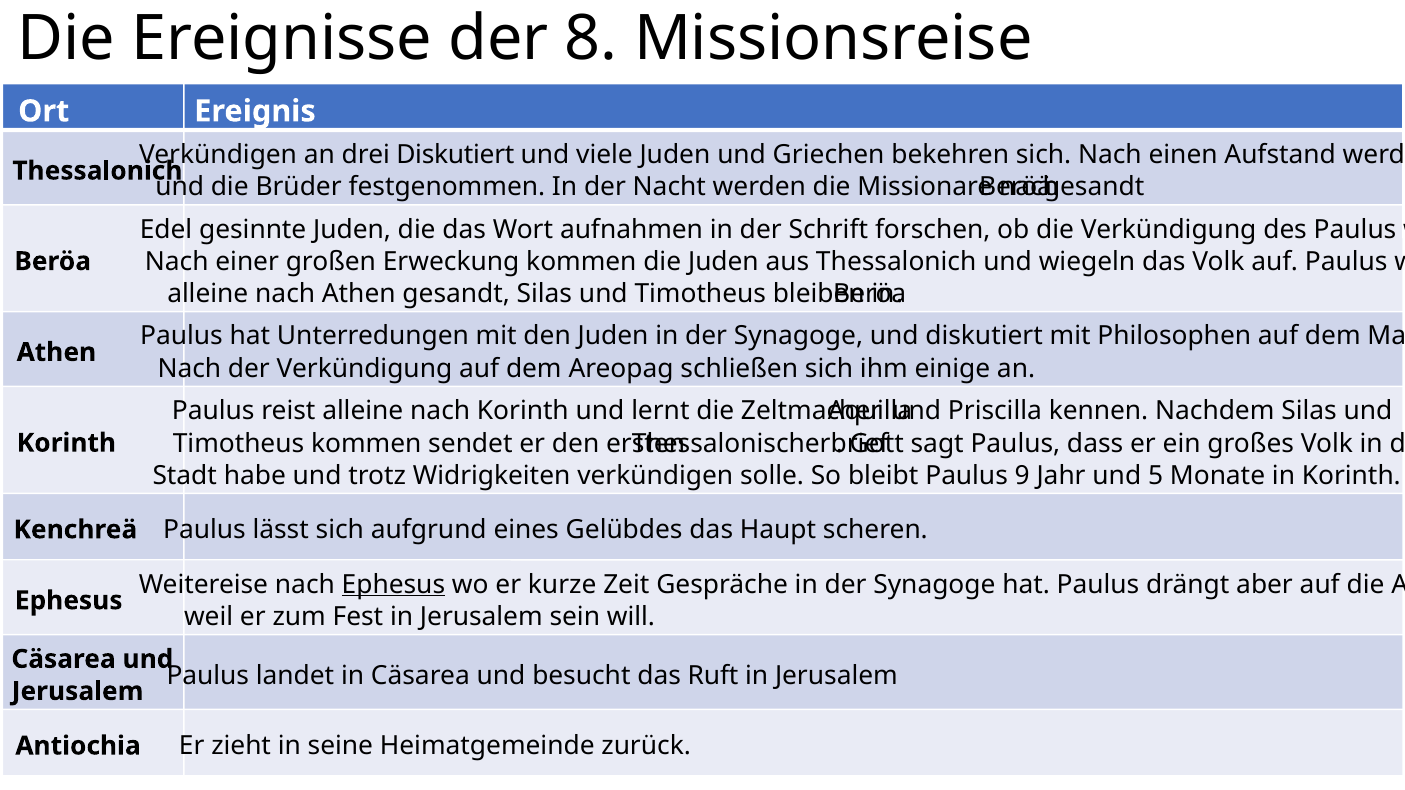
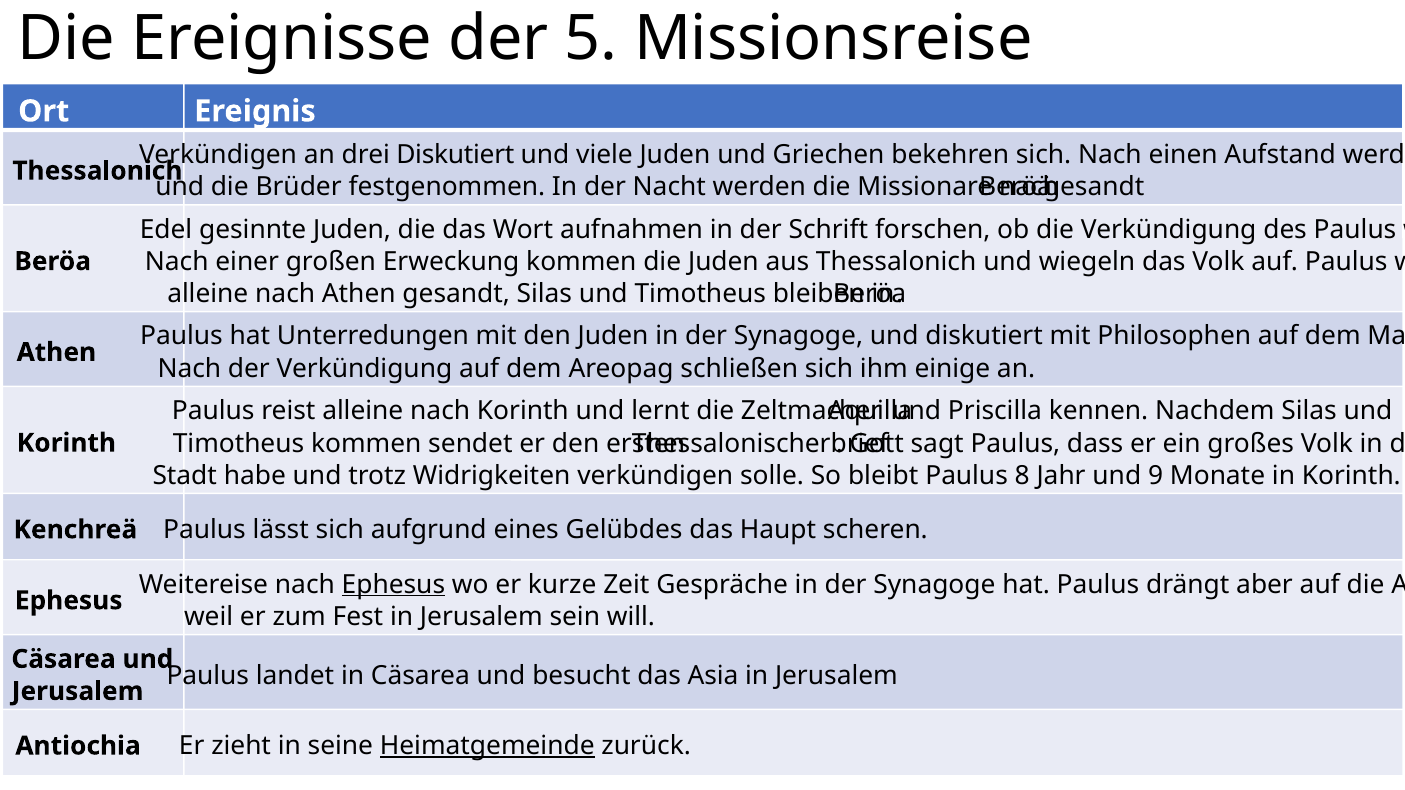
8: 8 -> 5
9: 9 -> 8
5: 5 -> 9
Ruft: Ruft -> Asia
Heimatgemeinde underline: none -> present
